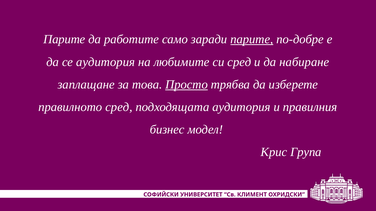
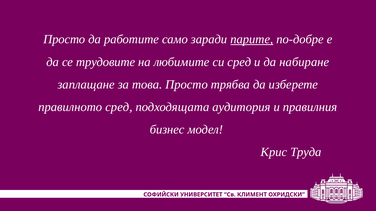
Парите at (64, 39): Парите -> Просто
се аудитория: аудитория -> трудовите
Просто at (187, 85) underline: present -> none
Група: Група -> Труда
